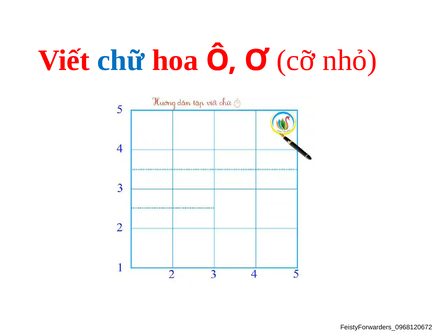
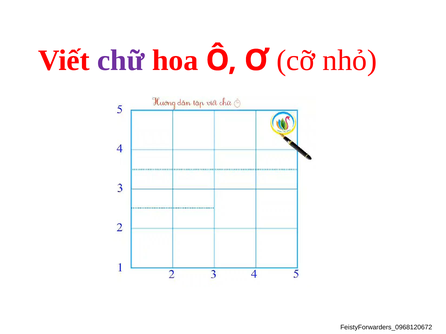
chữ colour: blue -> purple
